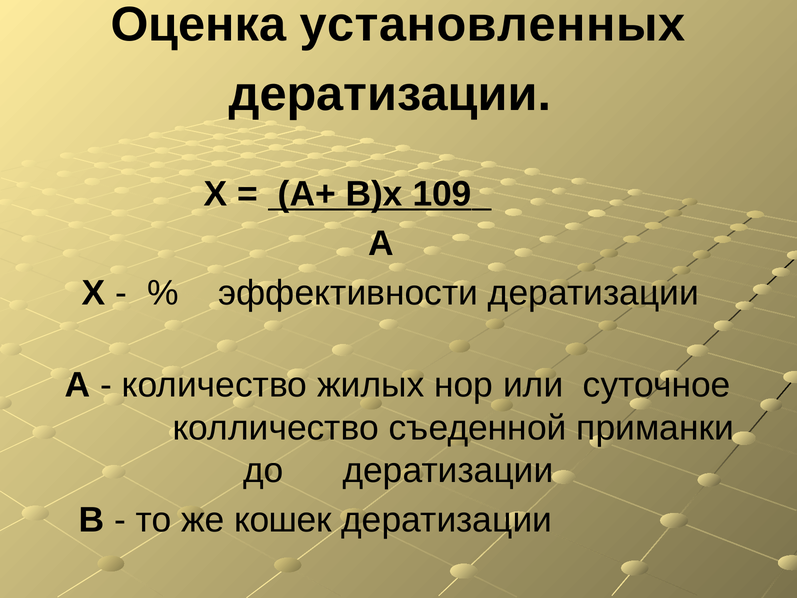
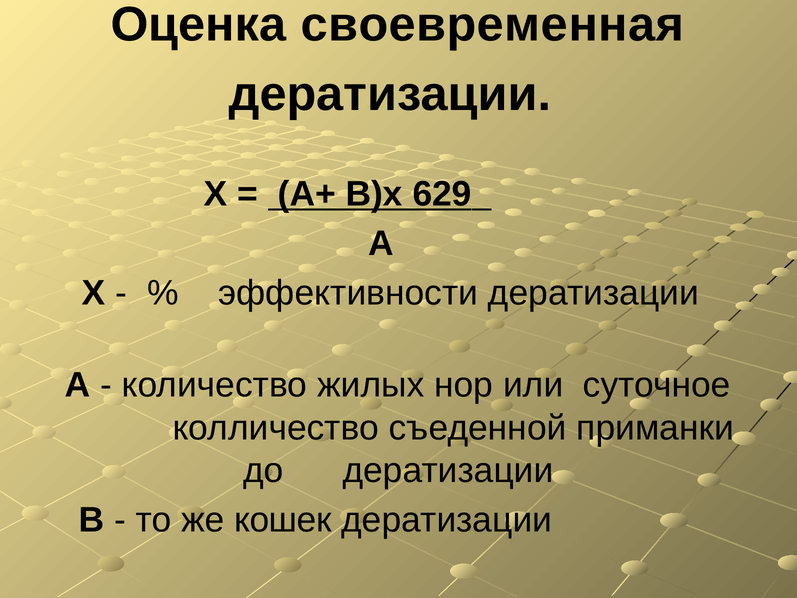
установленных: установленных -> своевременная
109: 109 -> 629
